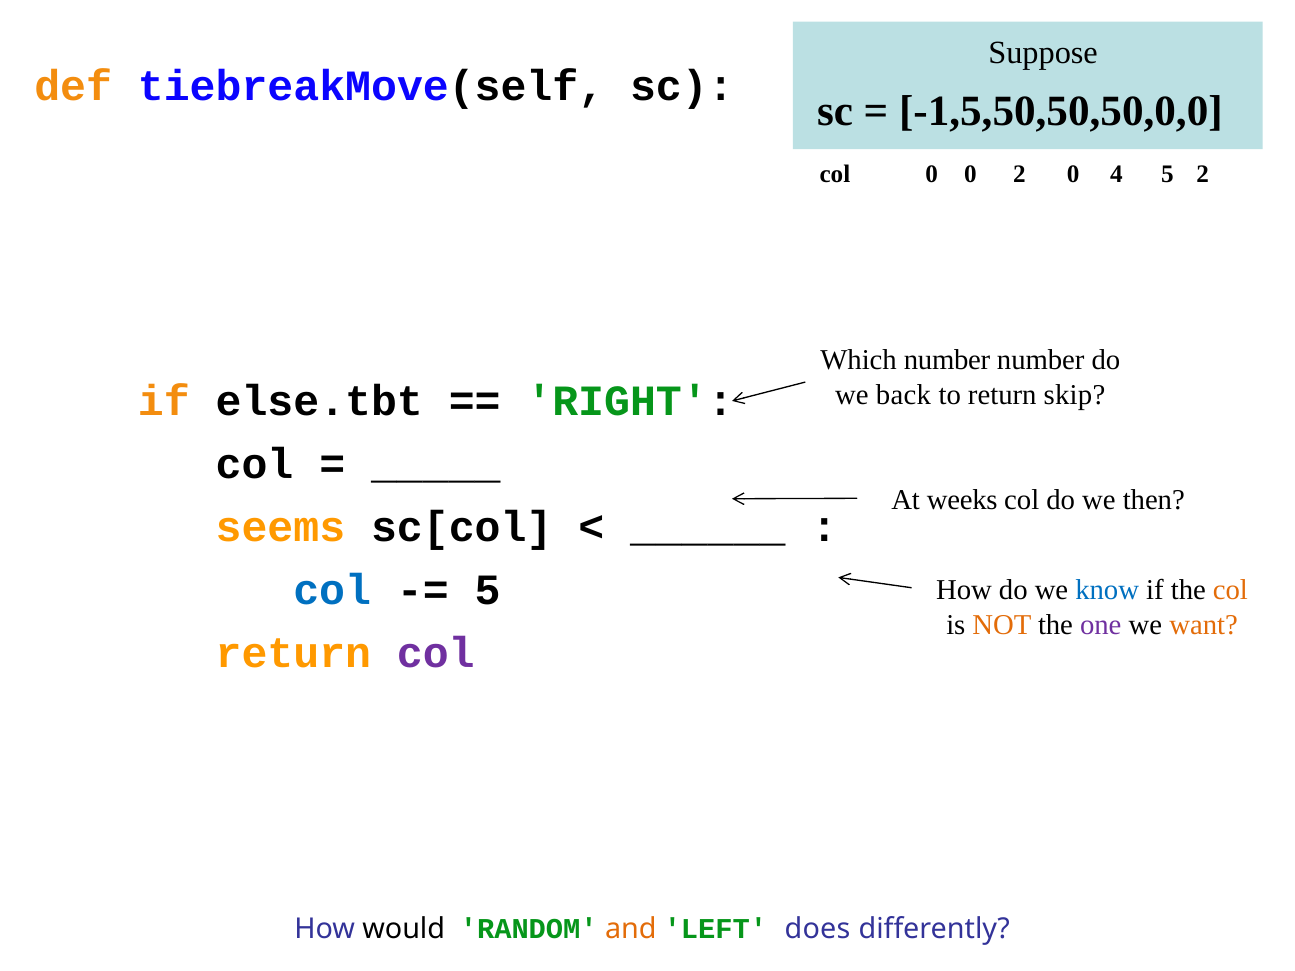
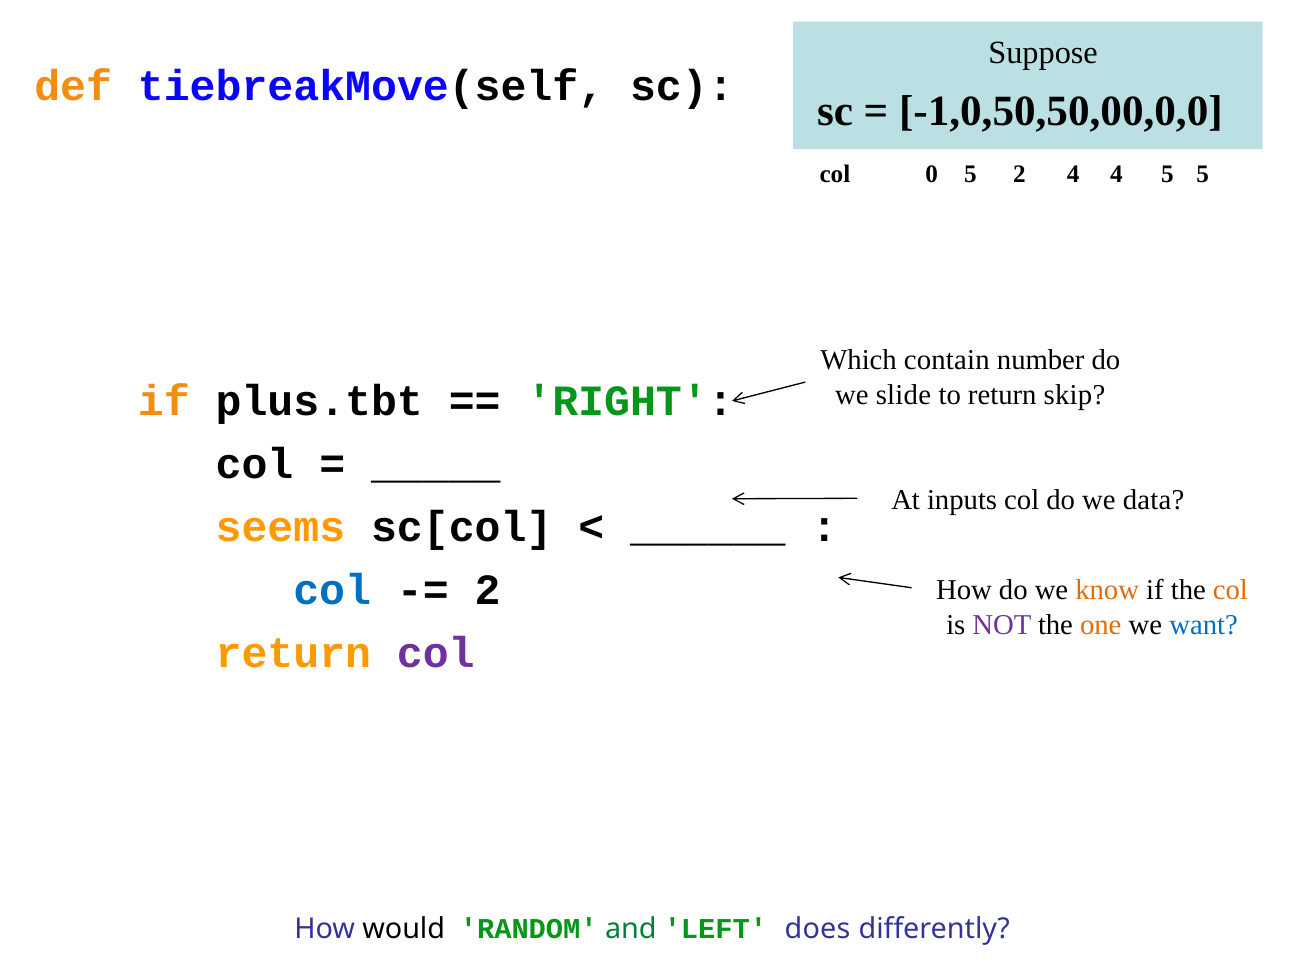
-1,5,50,50,50,0,0: -1,5,50,50,50,0,0 -> -1,0,50,50,00,0,0
0 0: 0 -> 5
2 0: 0 -> 4
5 2: 2 -> 5
Which number: number -> contain
back: back -> slide
else.tbt: else.tbt -> plus.tbt
weeks: weeks -> inputs
then: then -> data
5 at (488, 590): 5 -> 2
know colour: blue -> orange
NOT colour: orange -> purple
one colour: purple -> orange
want colour: orange -> blue
and colour: orange -> green
